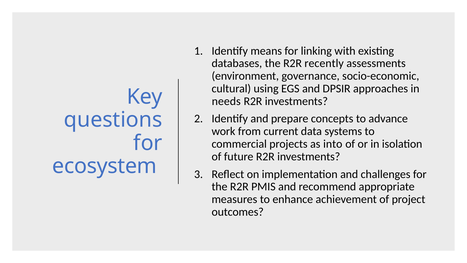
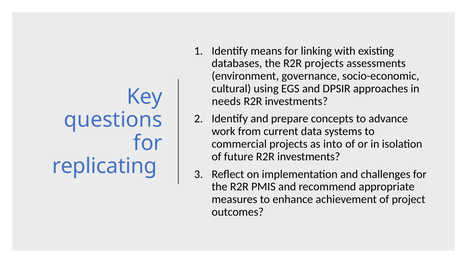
R2R recently: recently -> projects
ecosystem: ecosystem -> replicating
